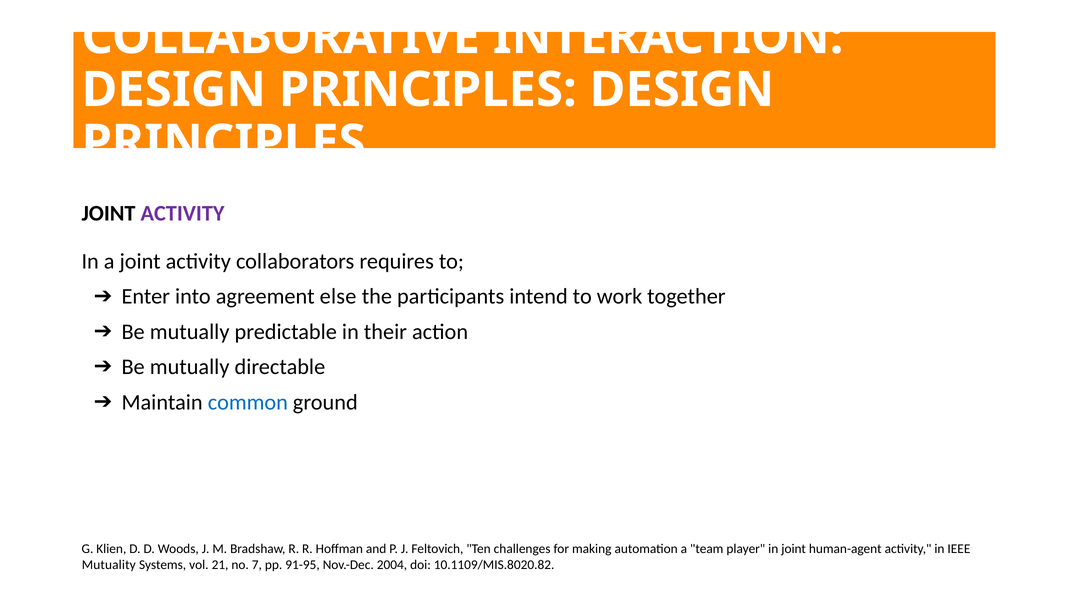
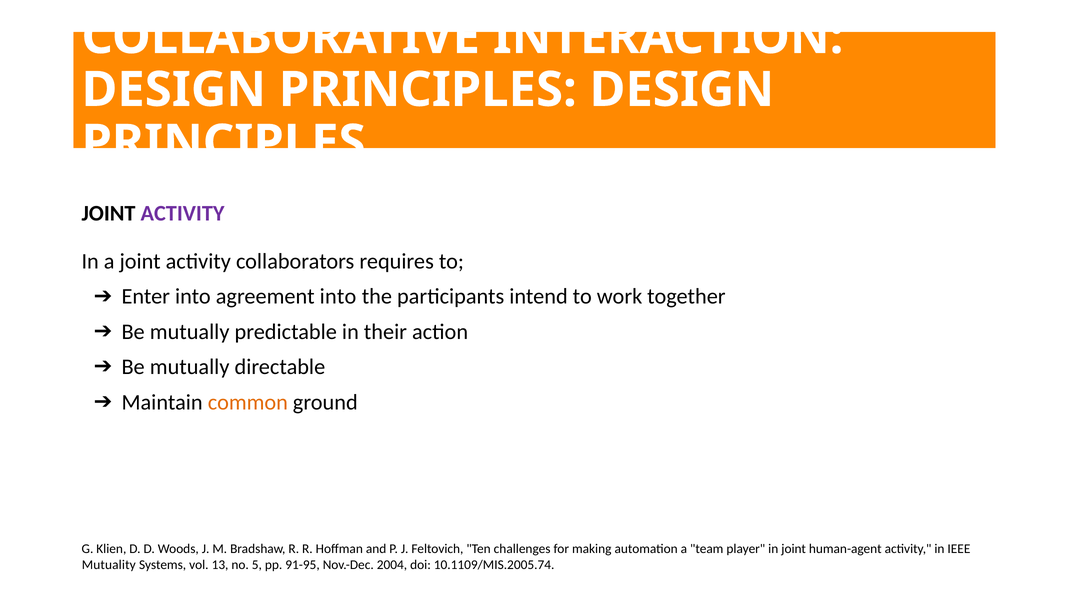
agreement else: else -> into
common colour: blue -> orange
21: 21 -> 13
7: 7 -> 5
10.1109/MIS.8020.82: 10.1109/MIS.8020.82 -> 10.1109/MIS.2005.74
